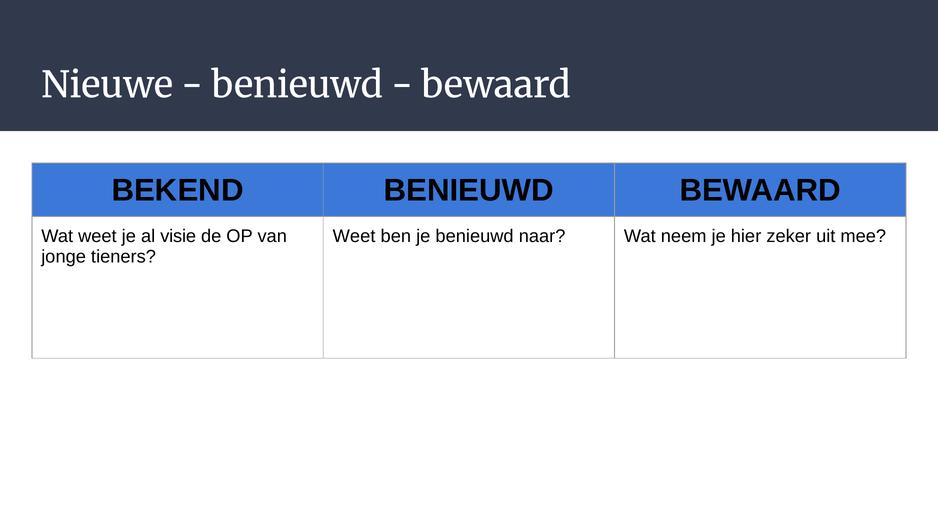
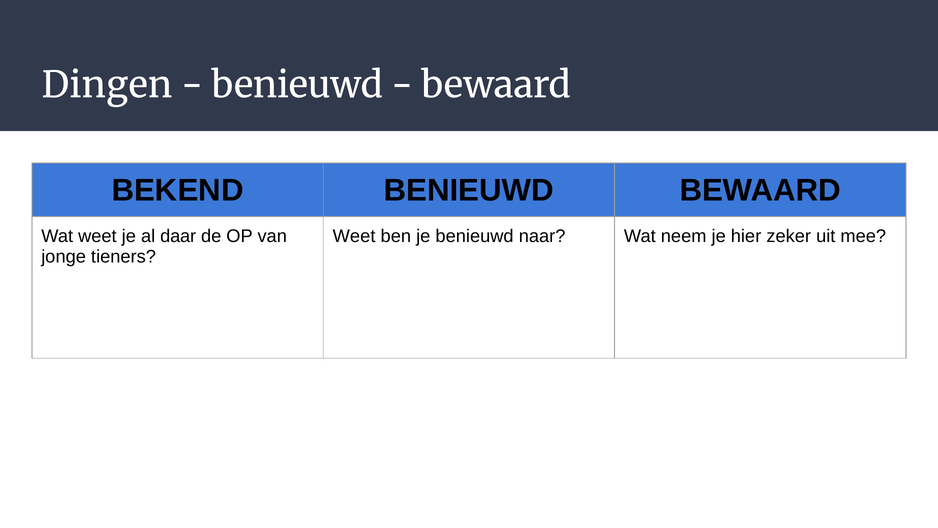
Nieuwe: Nieuwe -> Dingen
visie: visie -> daar
